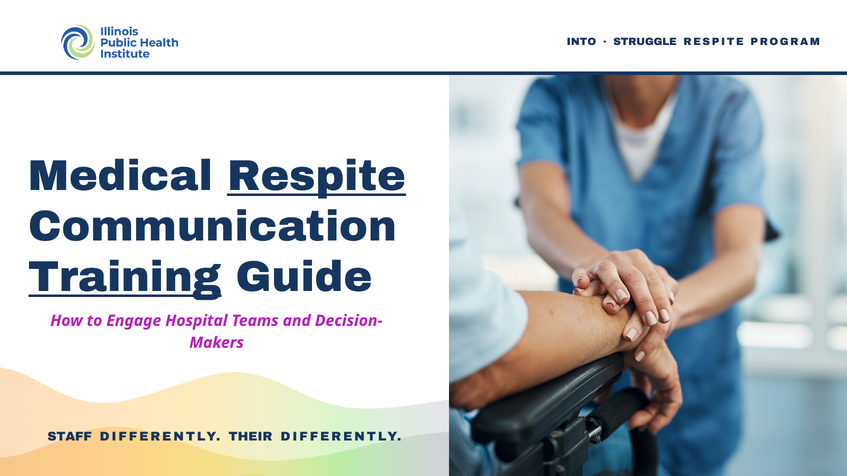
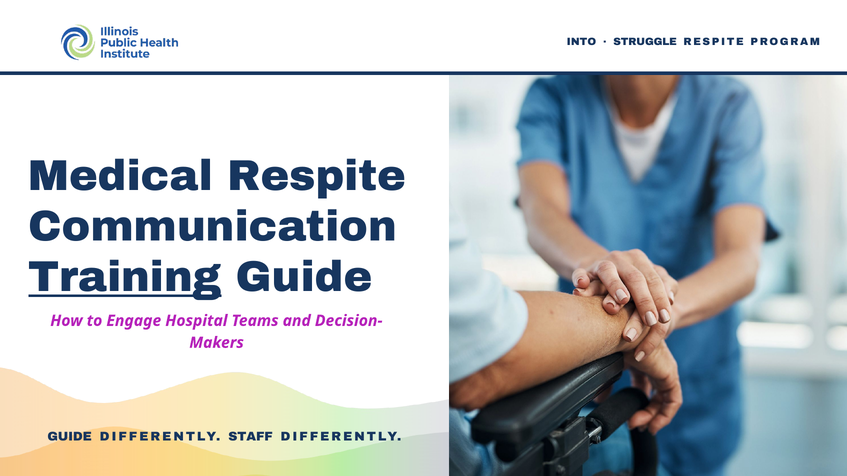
Respite at (317, 176) underline: present -> none
STAFF at (70, 437): STAFF -> GUIDE
THEIR: THEIR -> STAFF
